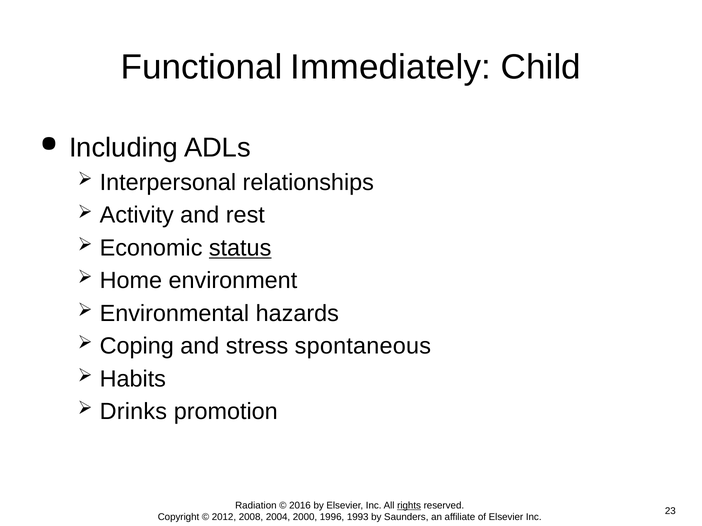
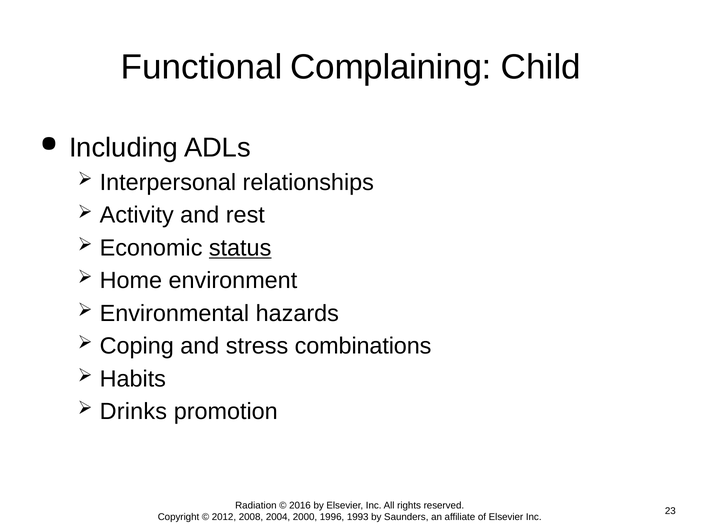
Immediately: Immediately -> Complaining
spontaneous: spontaneous -> combinations
rights underline: present -> none
